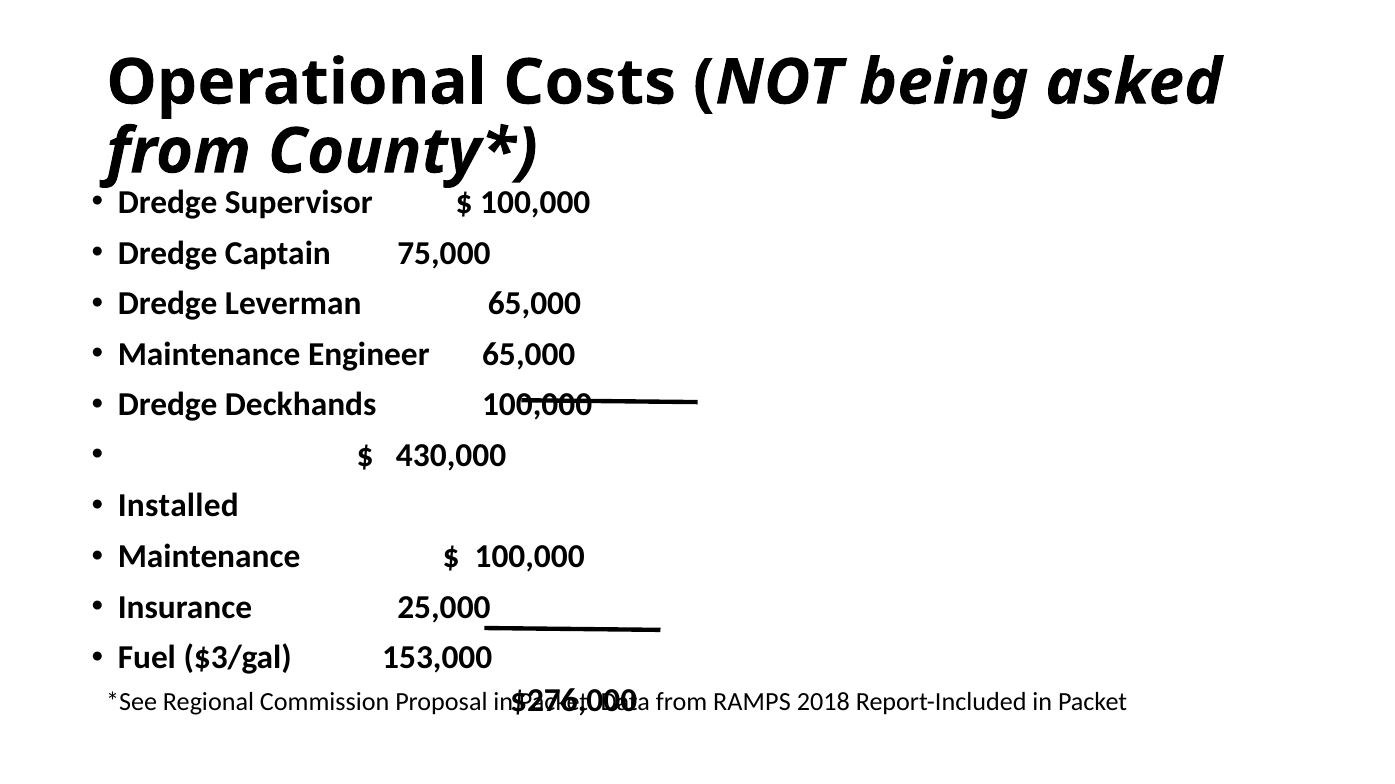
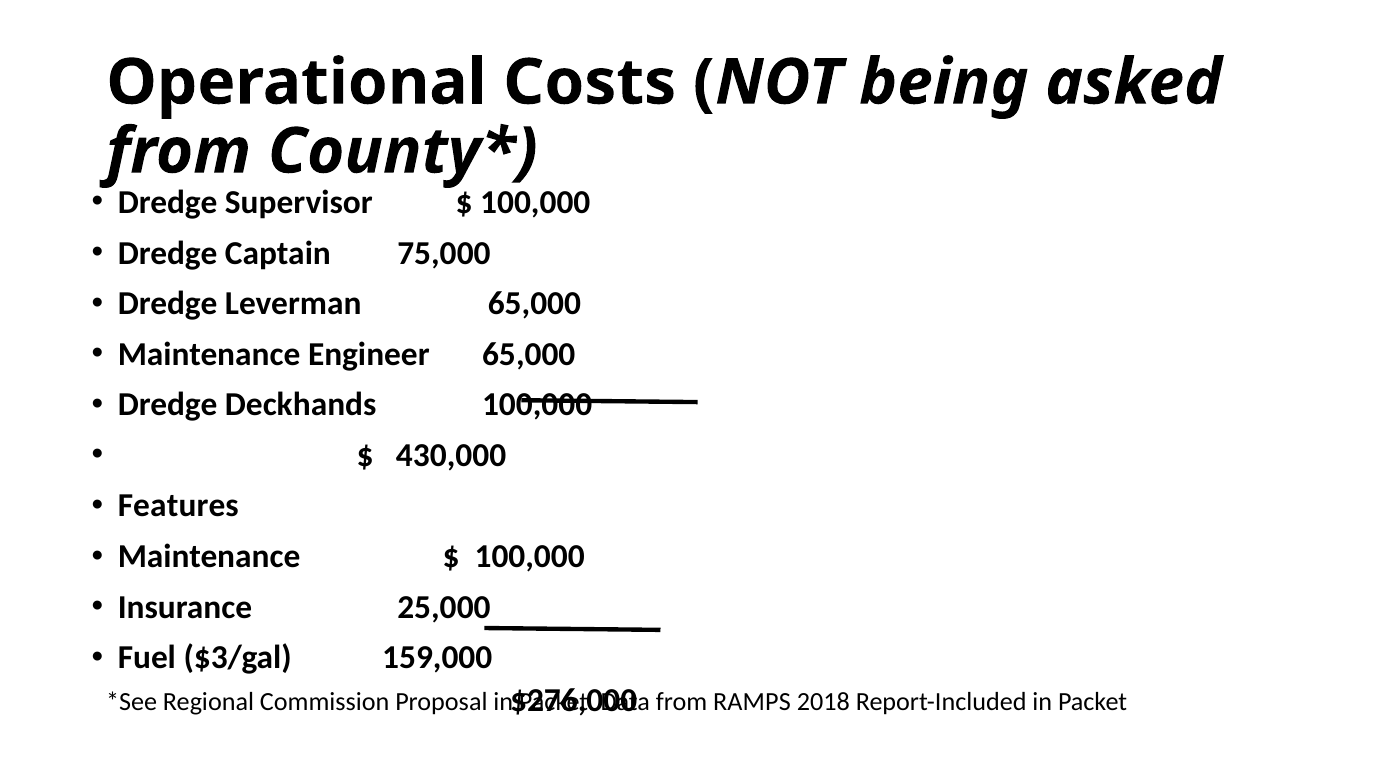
Installed: Installed -> Features
153,000: 153,000 -> 159,000
